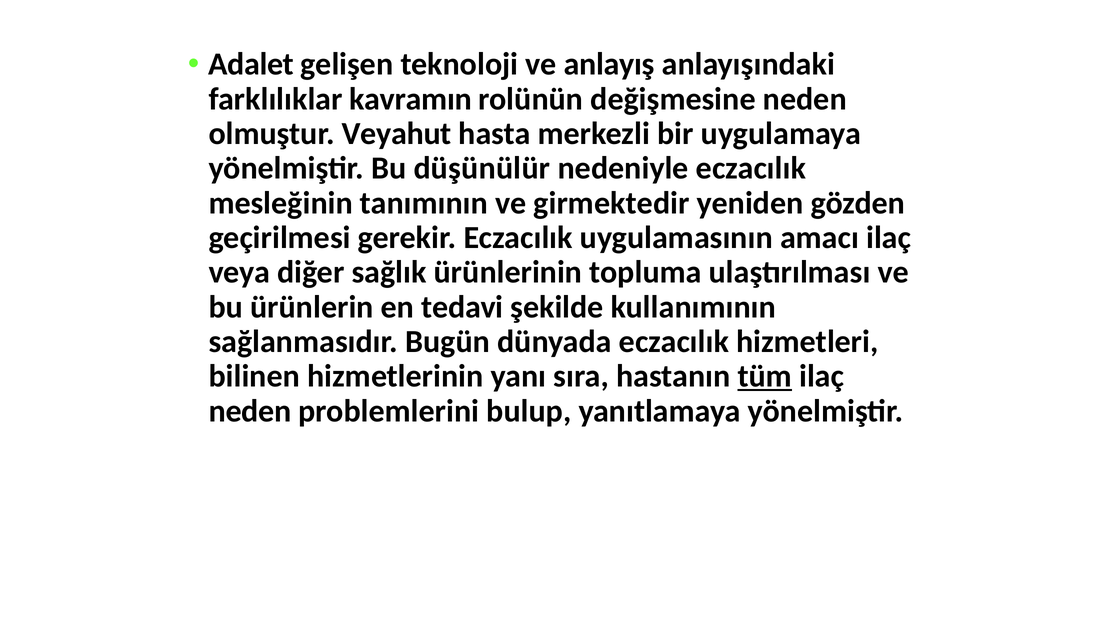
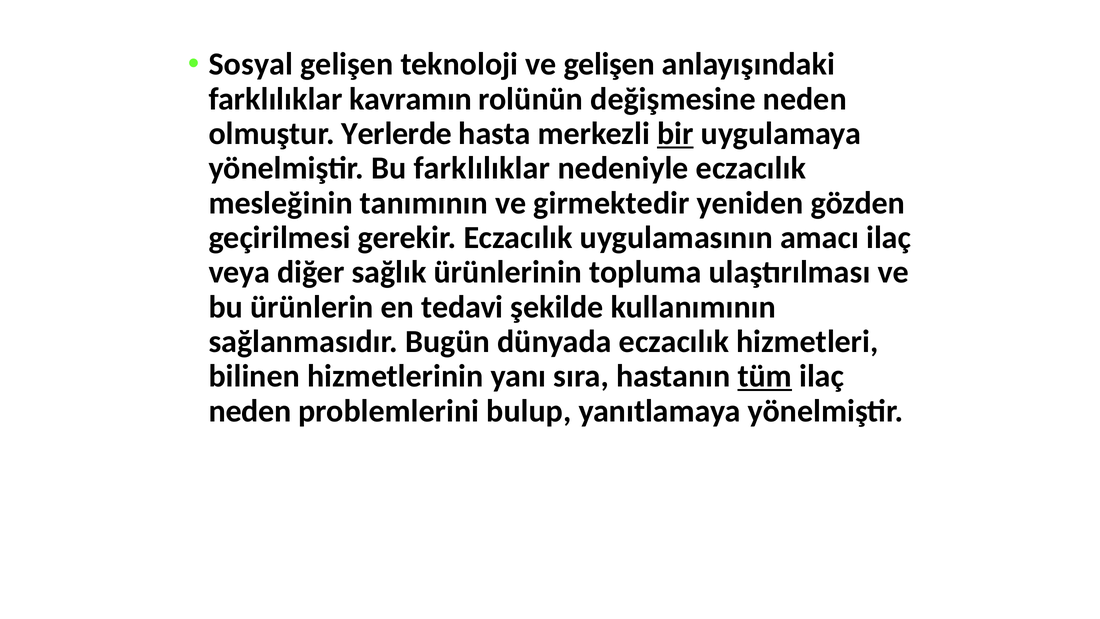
Adalet: Adalet -> Sosyal
ve anlayış: anlayış -> gelişen
Veyahut: Veyahut -> Yerlerde
bir underline: none -> present
Bu düşünülür: düşünülür -> farklılıklar
